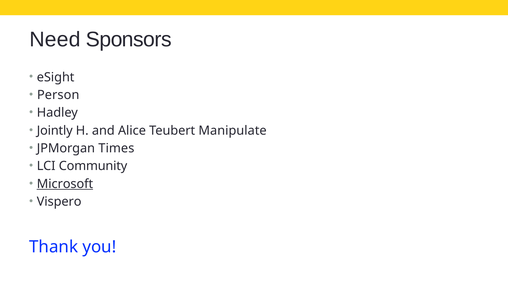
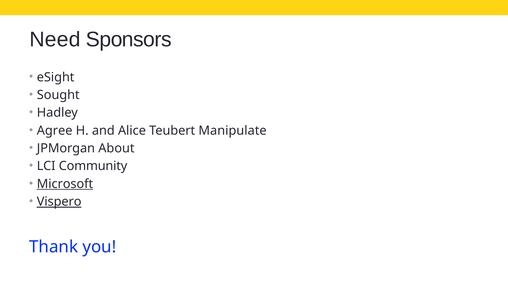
Person: Person -> Sought
Jointly: Jointly -> Agree
Times: Times -> About
Vispero underline: none -> present
